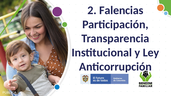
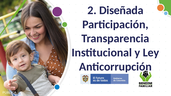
Falencias: Falencias -> Diseñada
